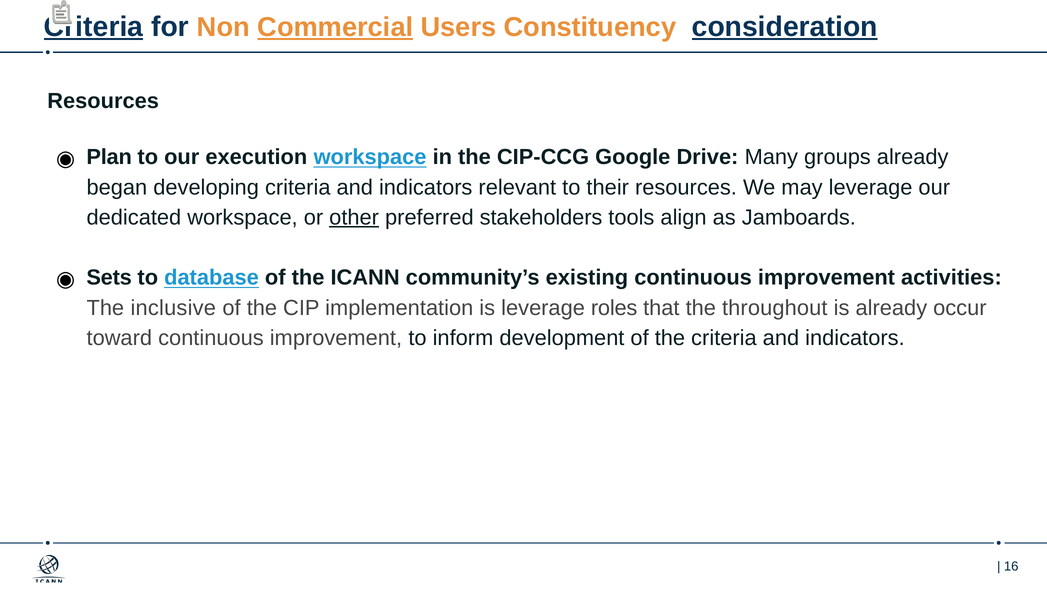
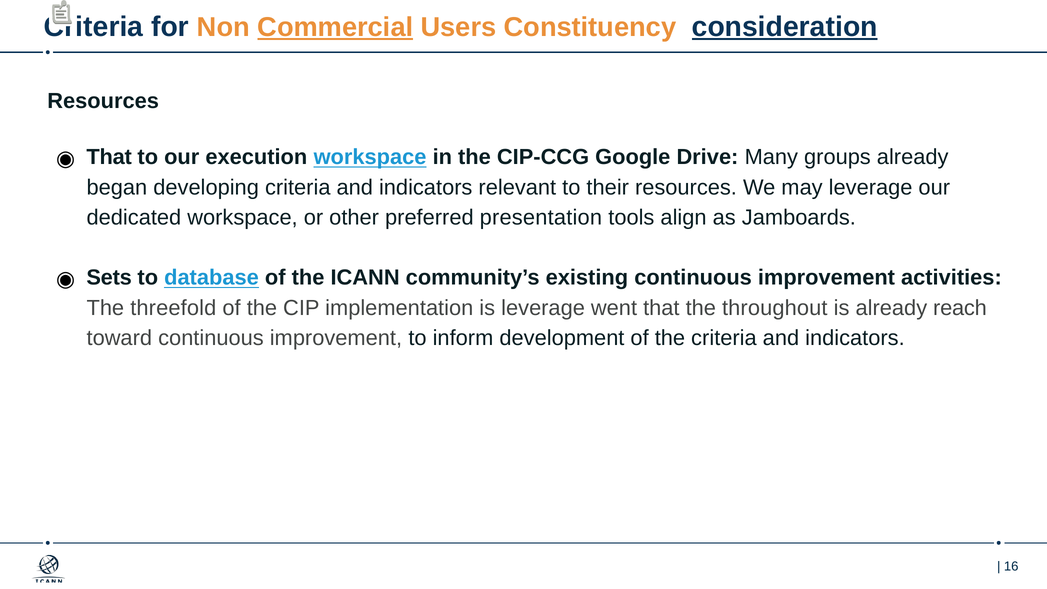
Criteria at (94, 27) underline: present -> none
Plan at (109, 157): Plan -> That
other underline: present -> none
stakeholders: stakeholders -> presentation
inclusive: inclusive -> threefold
roles: roles -> went
occur: occur -> reach
